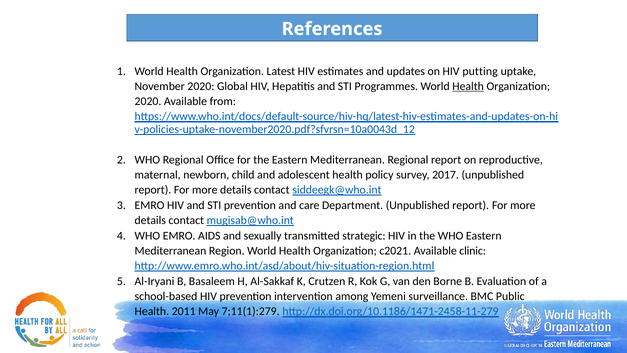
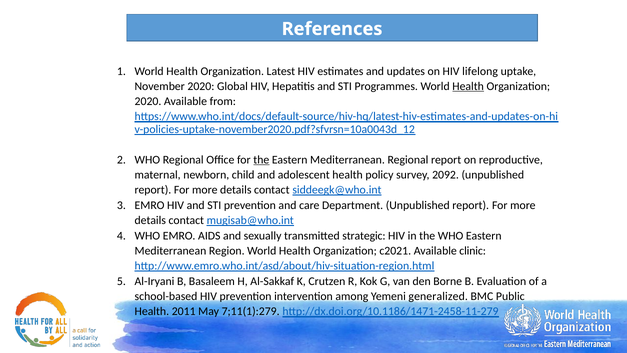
putting: putting -> lifelong
the at (261, 160) underline: none -> present
2017: 2017 -> 2092
surveillance: surveillance -> generalized
